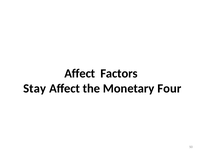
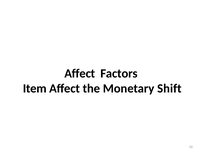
Stay: Stay -> Item
Four: Four -> Shift
